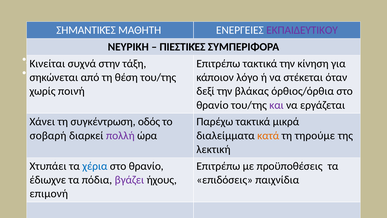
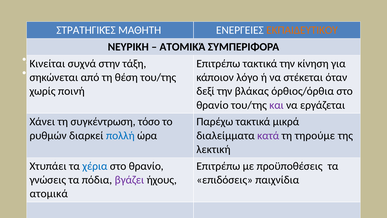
ΣΗΜΑΝΤΙΚΈΣ: ΣΗΜΑΝΤΙΚΈΣ -> ΣΤΡΑΤΗΓΙΚΈΣ
ΕΚΠΑΙΔΕΥΤΙΚΟΥ colour: purple -> orange
ΠΙΕΣΤΙΚΈΣ at (182, 47): ΠΙΕΣΤΙΚΈΣ -> ΑΤΟΜΙΚΆ
οδός: οδός -> τόσο
σοβαρή: σοβαρή -> ρυθμών
πολλή colour: purple -> blue
κατά colour: orange -> purple
έδιωχνε: έδιωχνε -> γνώσεις
επιμονή at (49, 193): επιμονή -> ατοµικά
